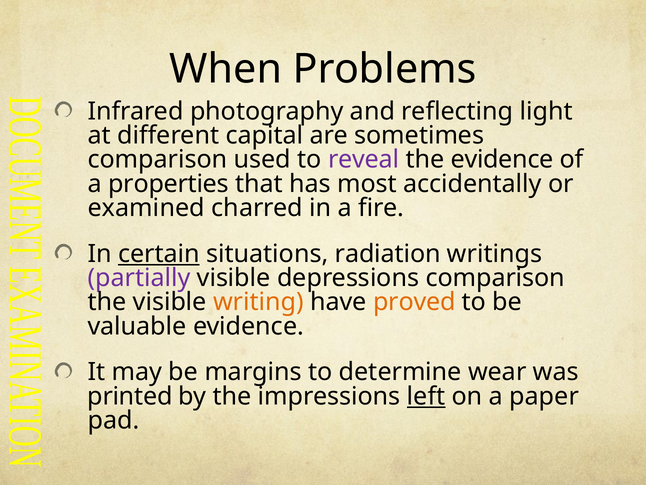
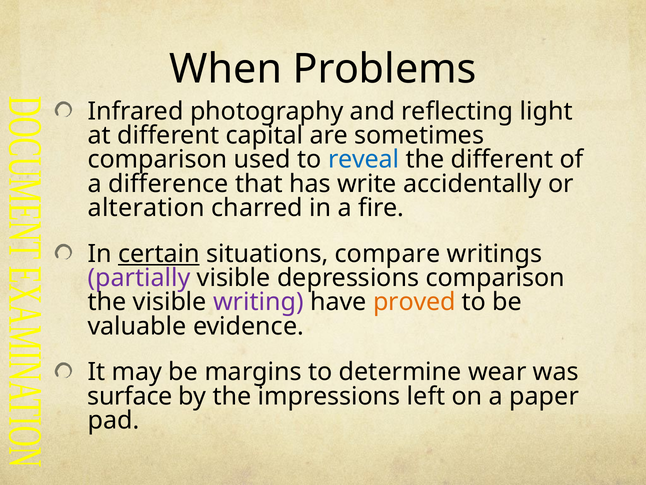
reveal colour: purple -> blue
the evidence: evidence -> different
properties: properties -> difference
most: most -> write
examined: examined -> alteration
radiation: radiation -> compare
writing colour: orange -> purple
printed: printed -> surface
left underline: present -> none
